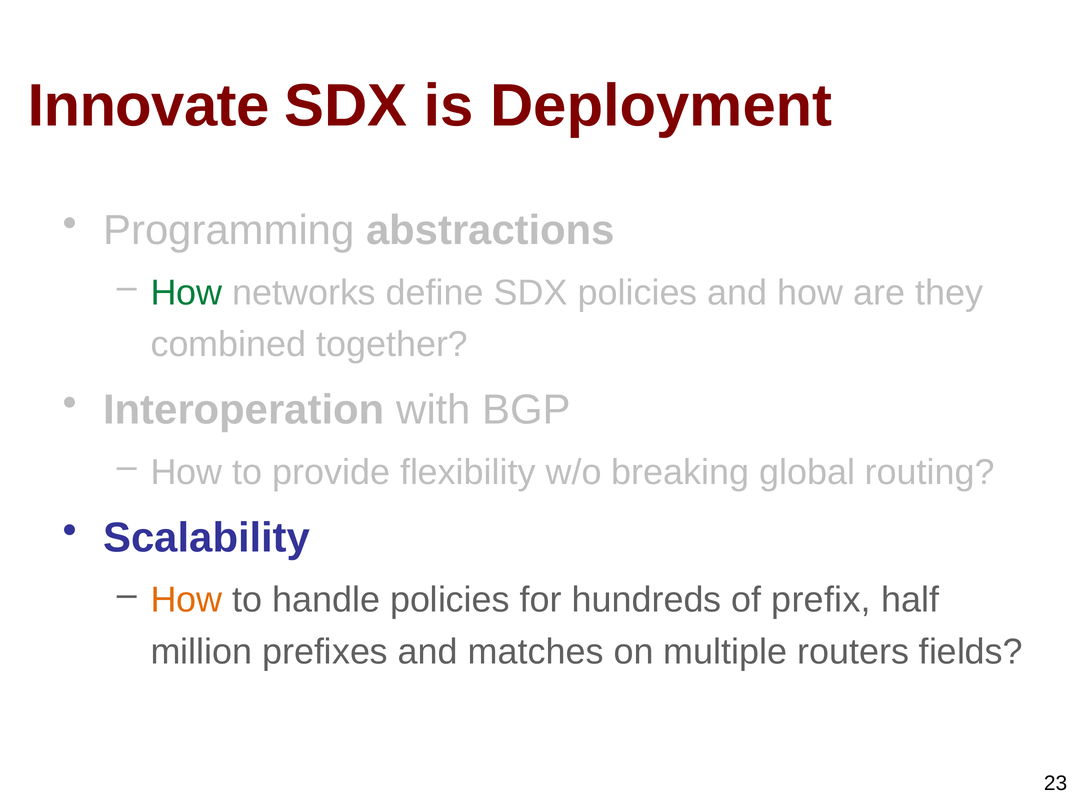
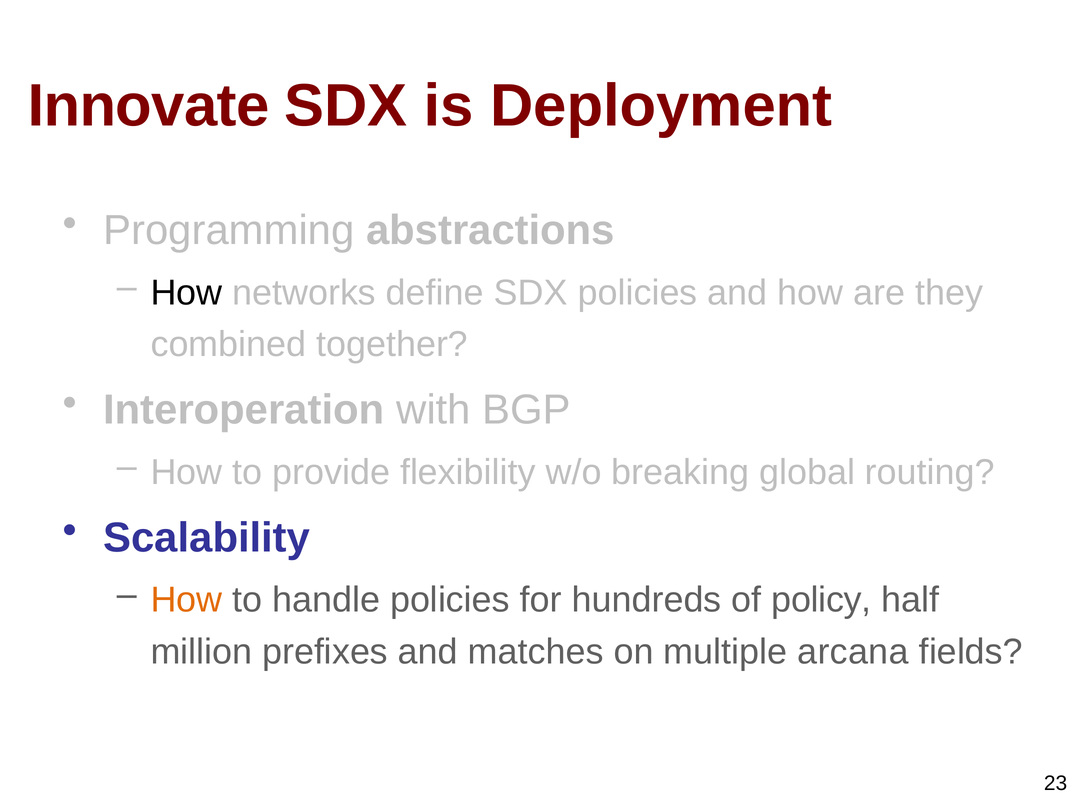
How at (186, 293) colour: green -> black
prefix: prefix -> policy
routers: routers -> arcana
